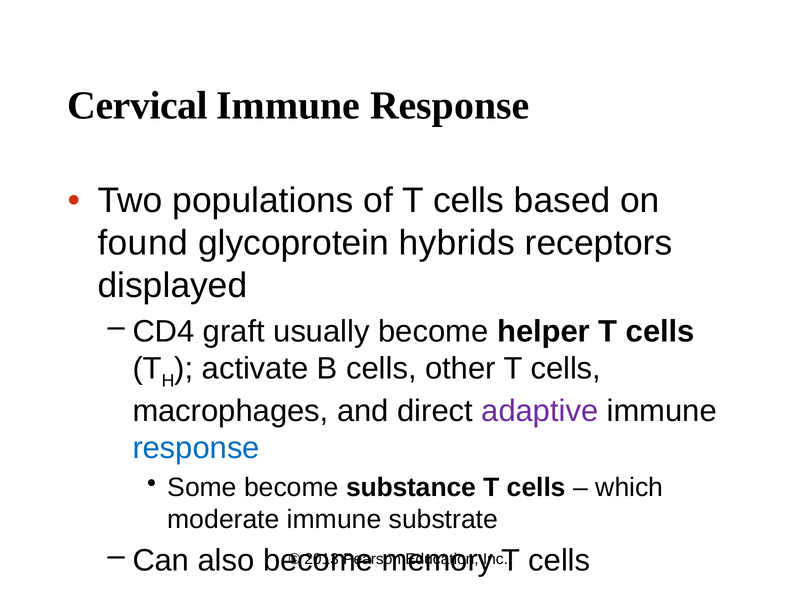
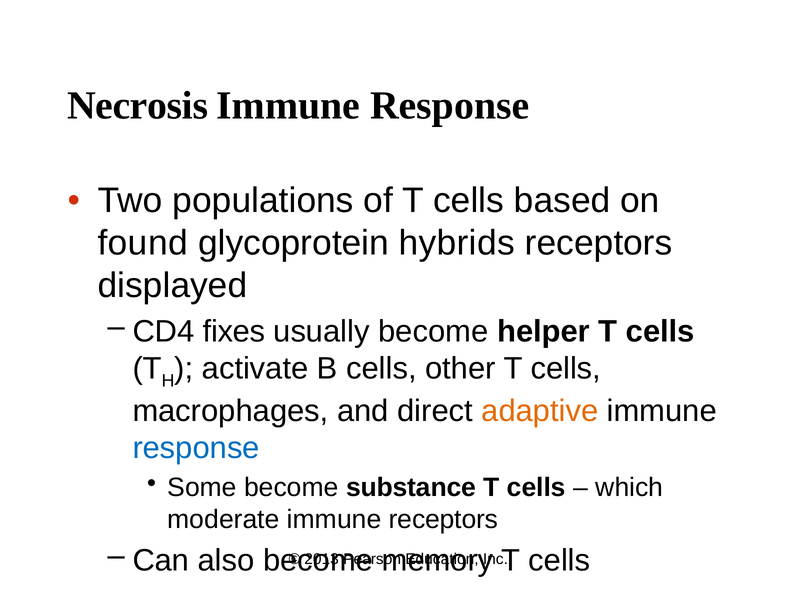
Cervical: Cervical -> Necrosis
graft: graft -> fixes
adaptive colour: purple -> orange
immune substrate: substrate -> receptors
